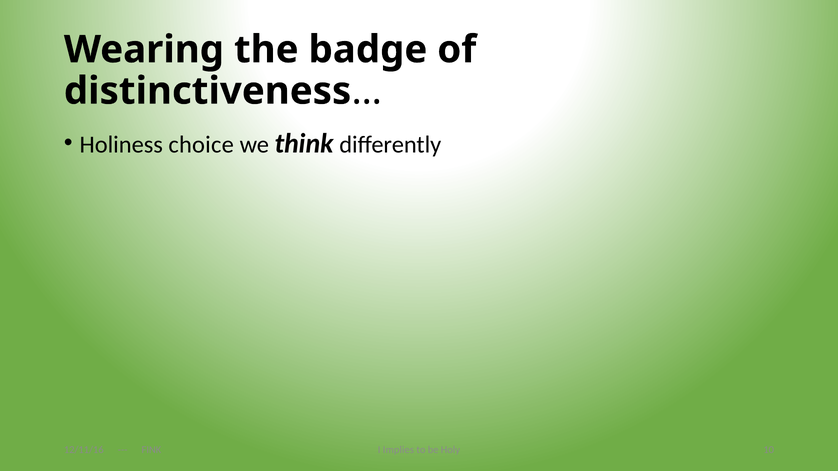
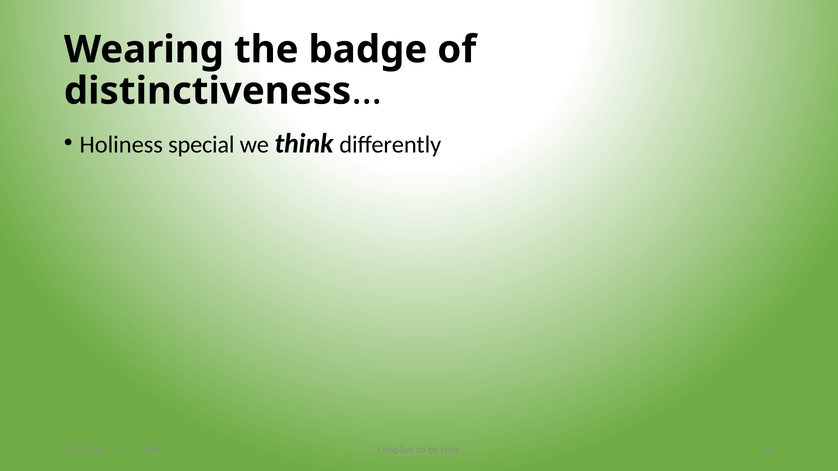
choice: choice -> special
